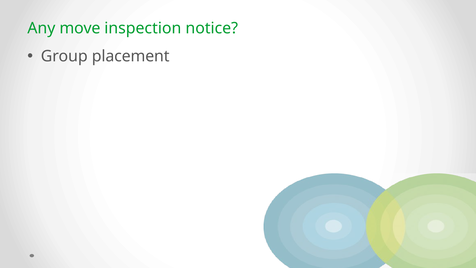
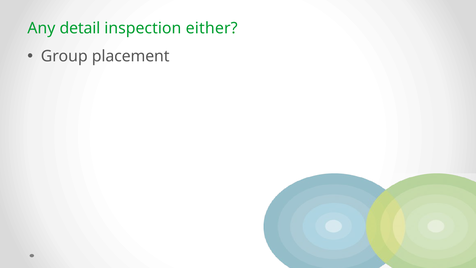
move: move -> detail
notice: notice -> either
